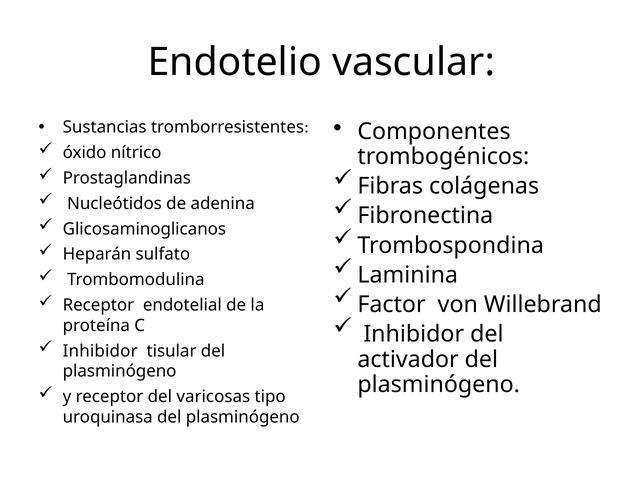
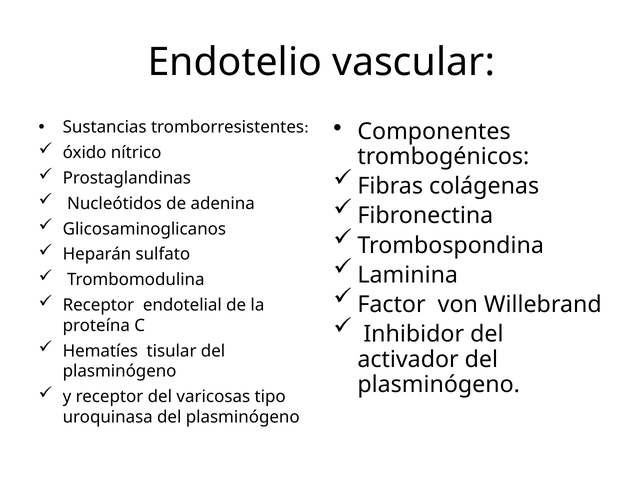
Inhibidor at (100, 350): Inhibidor -> Hematíes
